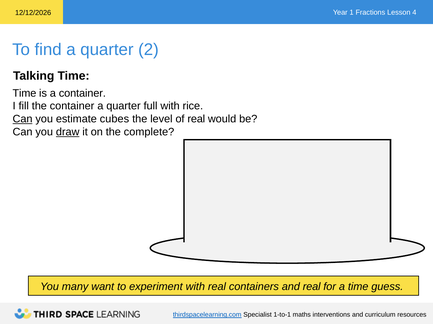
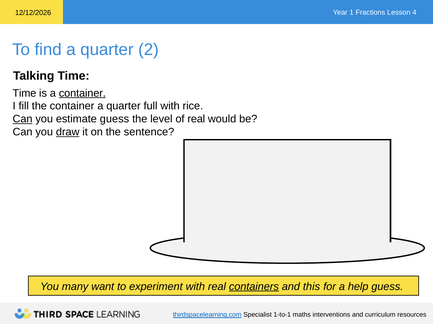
container at (82, 93) underline: none -> present
estimate cubes: cubes -> guess
complete: complete -> sentence
containers underline: none -> present
and real: real -> this
a time: time -> help
